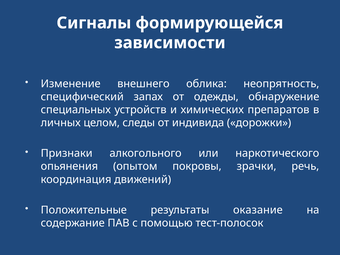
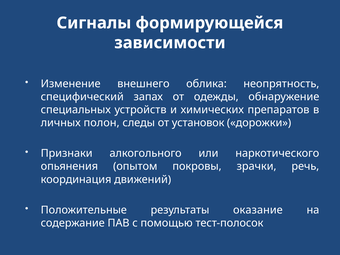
целом: целом -> полон
индивида: индивида -> установок
